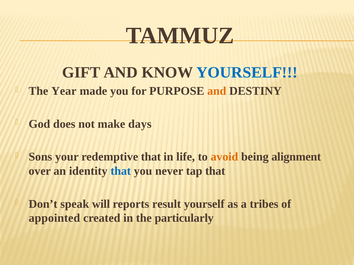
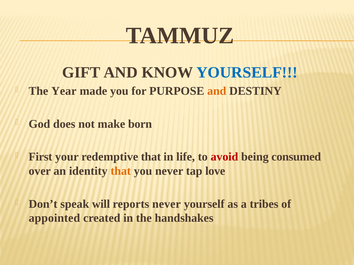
days: days -> born
Sons: Sons -> First
avoid colour: orange -> red
alignment: alignment -> consumed
that at (121, 171) colour: blue -> orange
tap that: that -> love
reports result: result -> never
particularly: particularly -> handshakes
